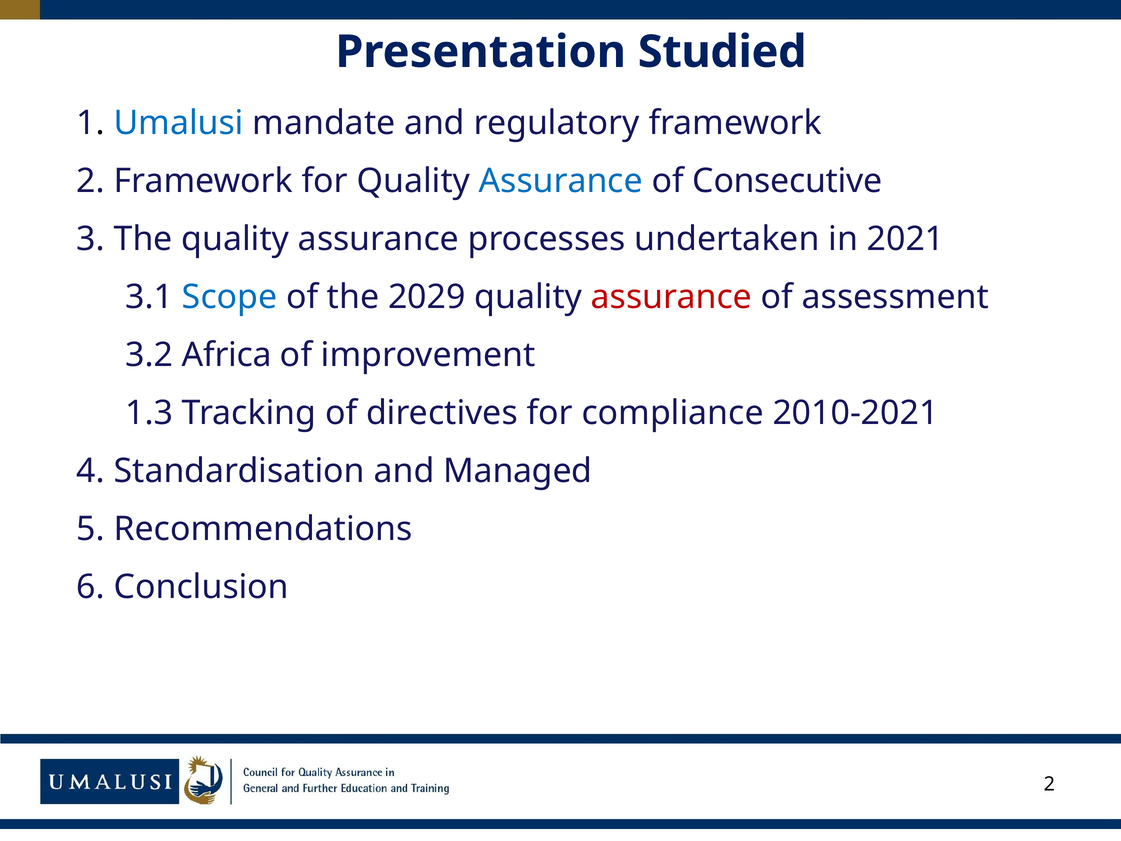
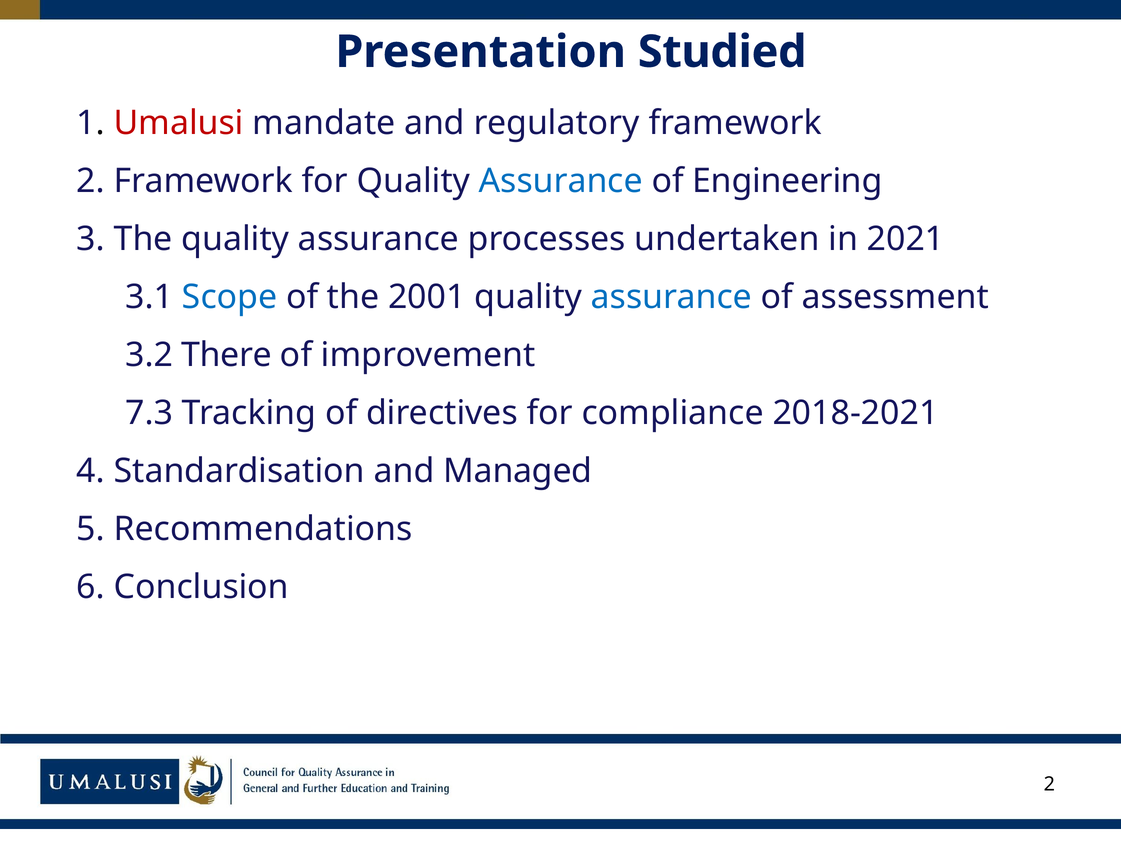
Umalusi colour: blue -> red
Consecutive: Consecutive -> Engineering
2029: 2029 -> 2001
assurance at (672, 297) colour: red -> blue
Africa: Africa -> There
1.3: 1.3 -> 7.3
2010-2021: 2010-2021 -> 2018-2021
